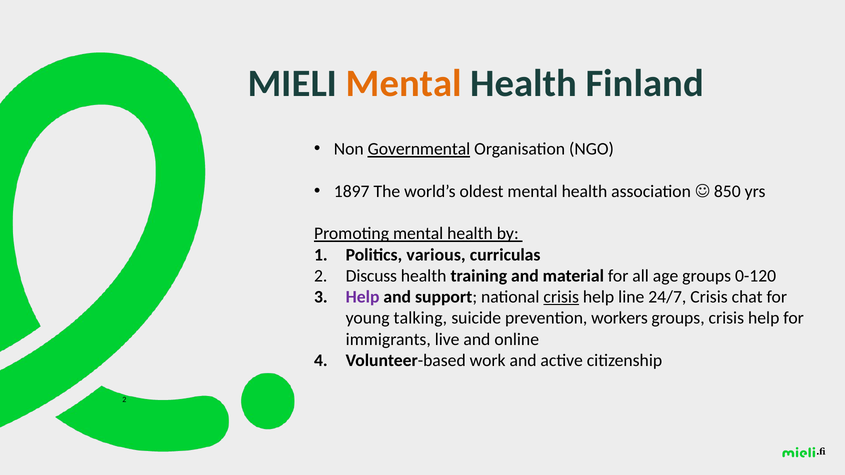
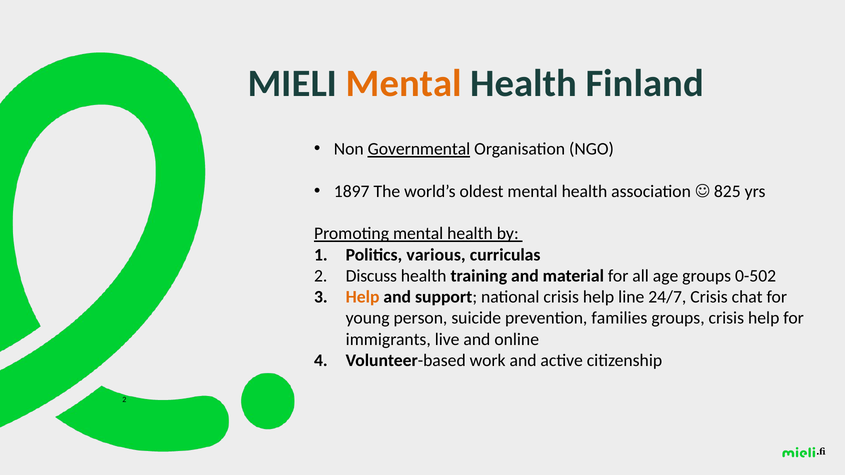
850: 850 -> 825
0-120: 0-120 -> 0-502
Help at (363, 297) colour: purple -> orange
crisis at (561, 297) underline: present -> none
talking: talking -> person
workers: workers -> families
